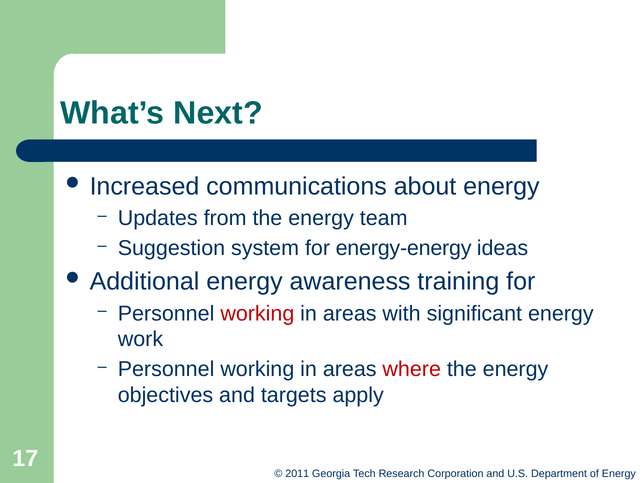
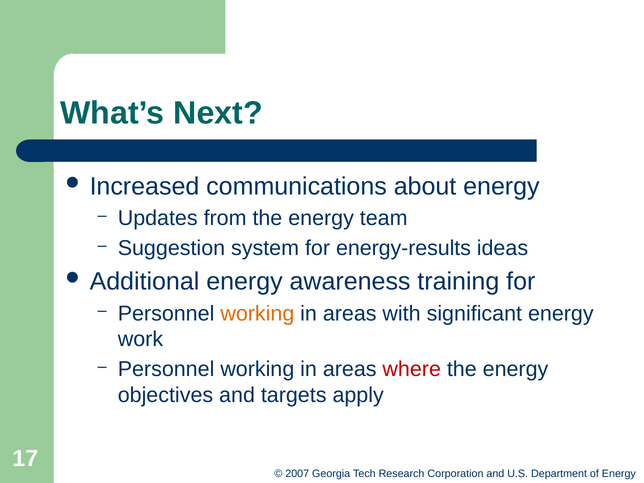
energy-energy: energy-energy -> energy-results
working at (257, 314) colour: red -> orange
2011: 2011 -> 2007
